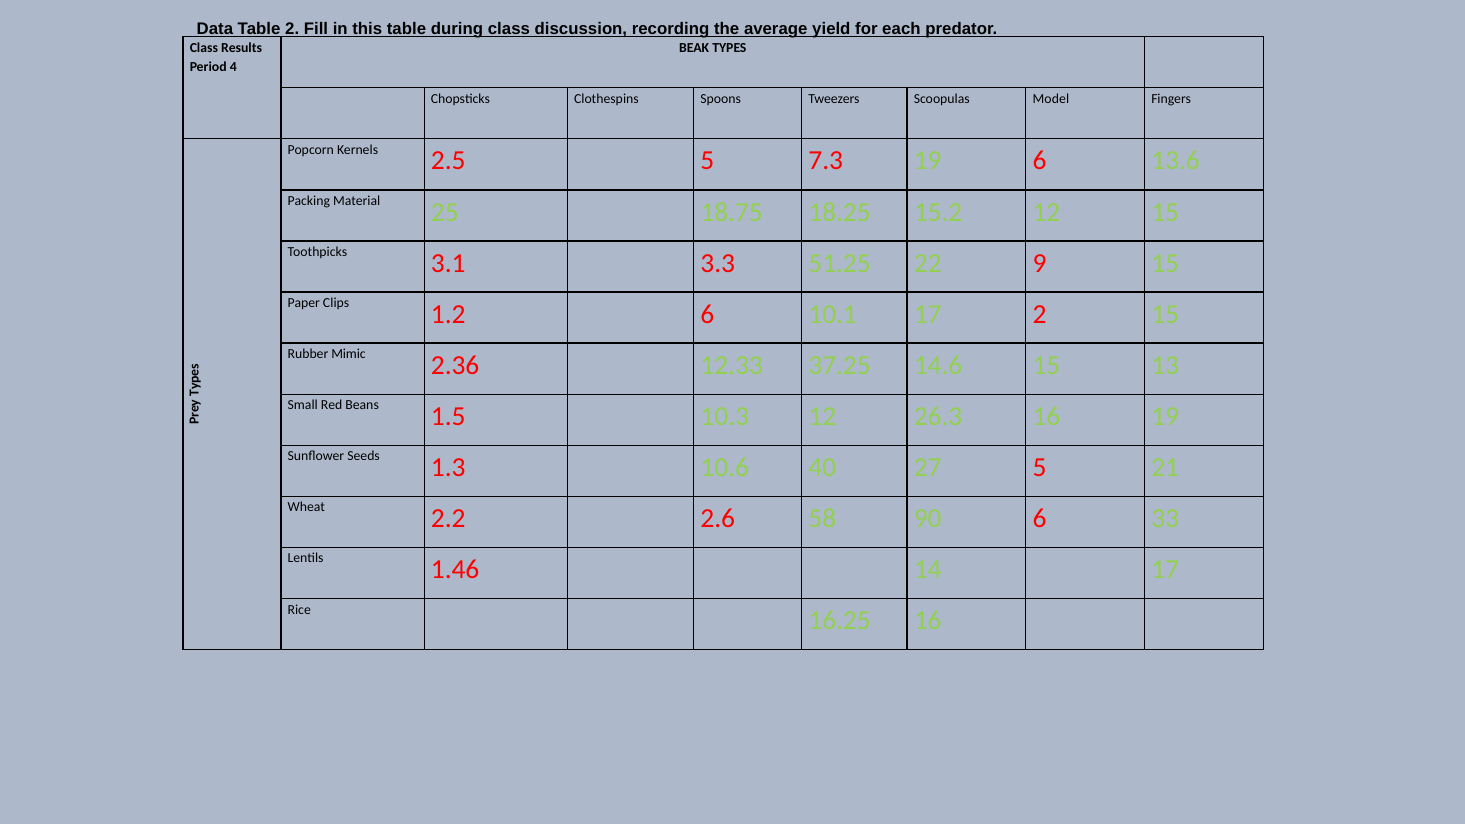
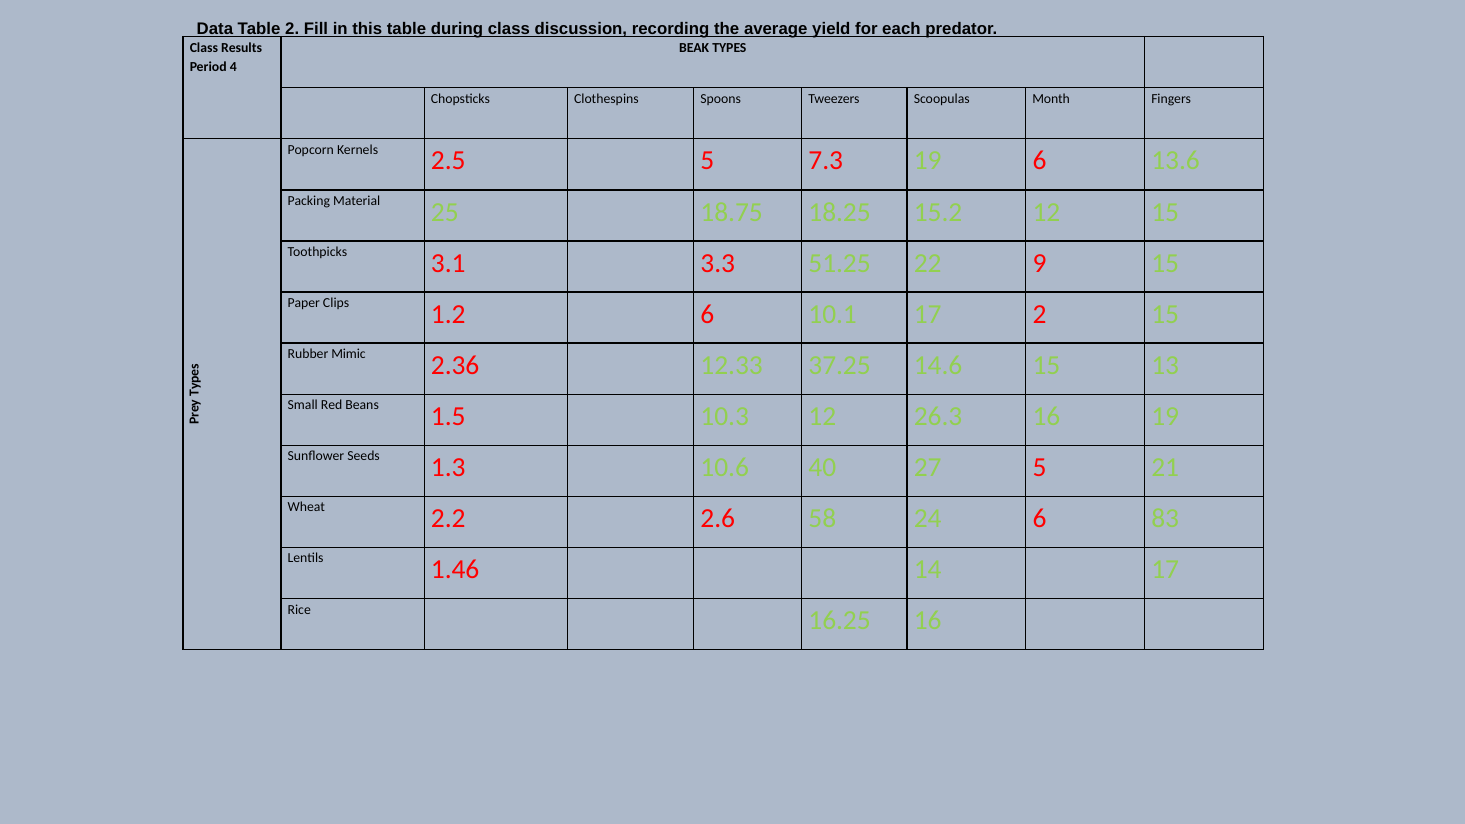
Model: Model -> Month
90: 90 -> 24
33: 33 -> 83
